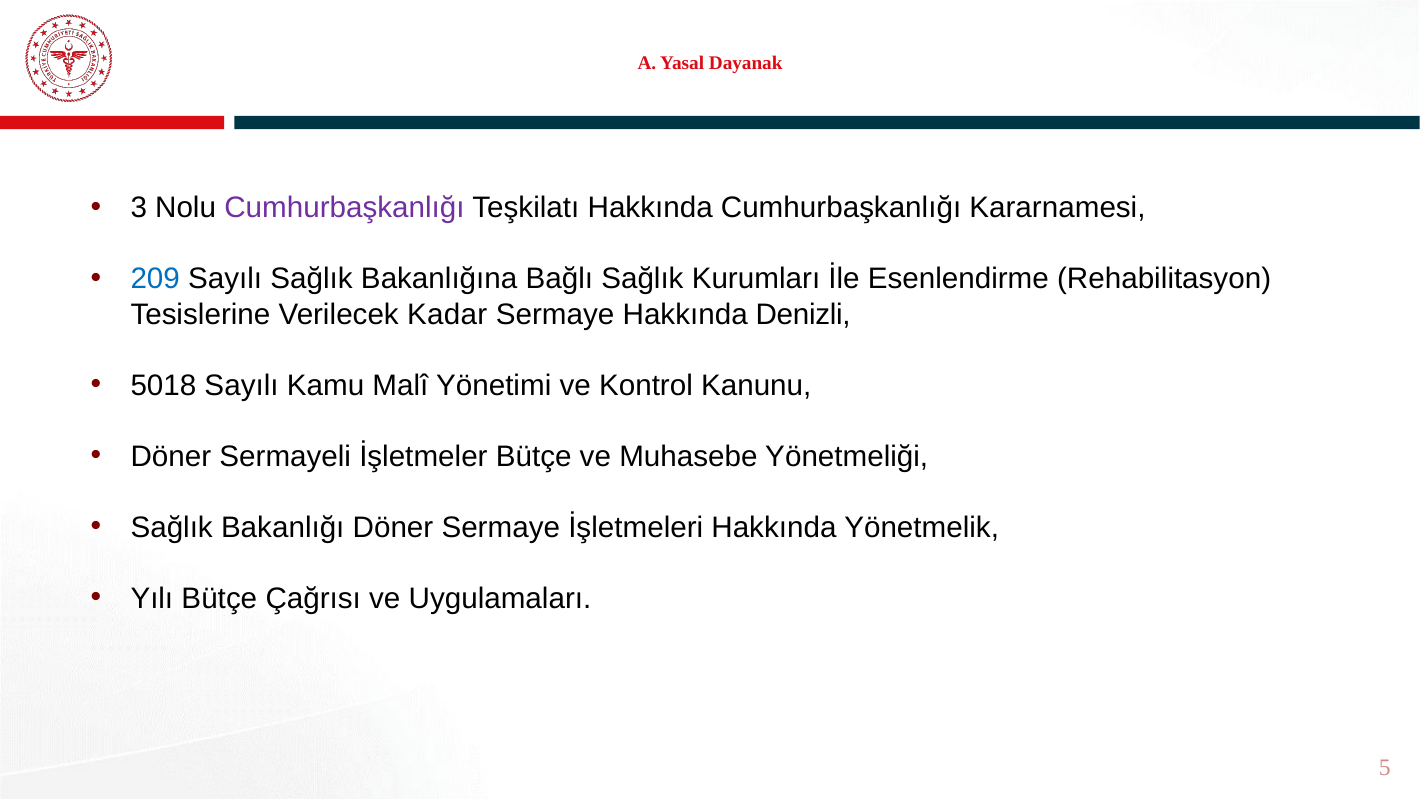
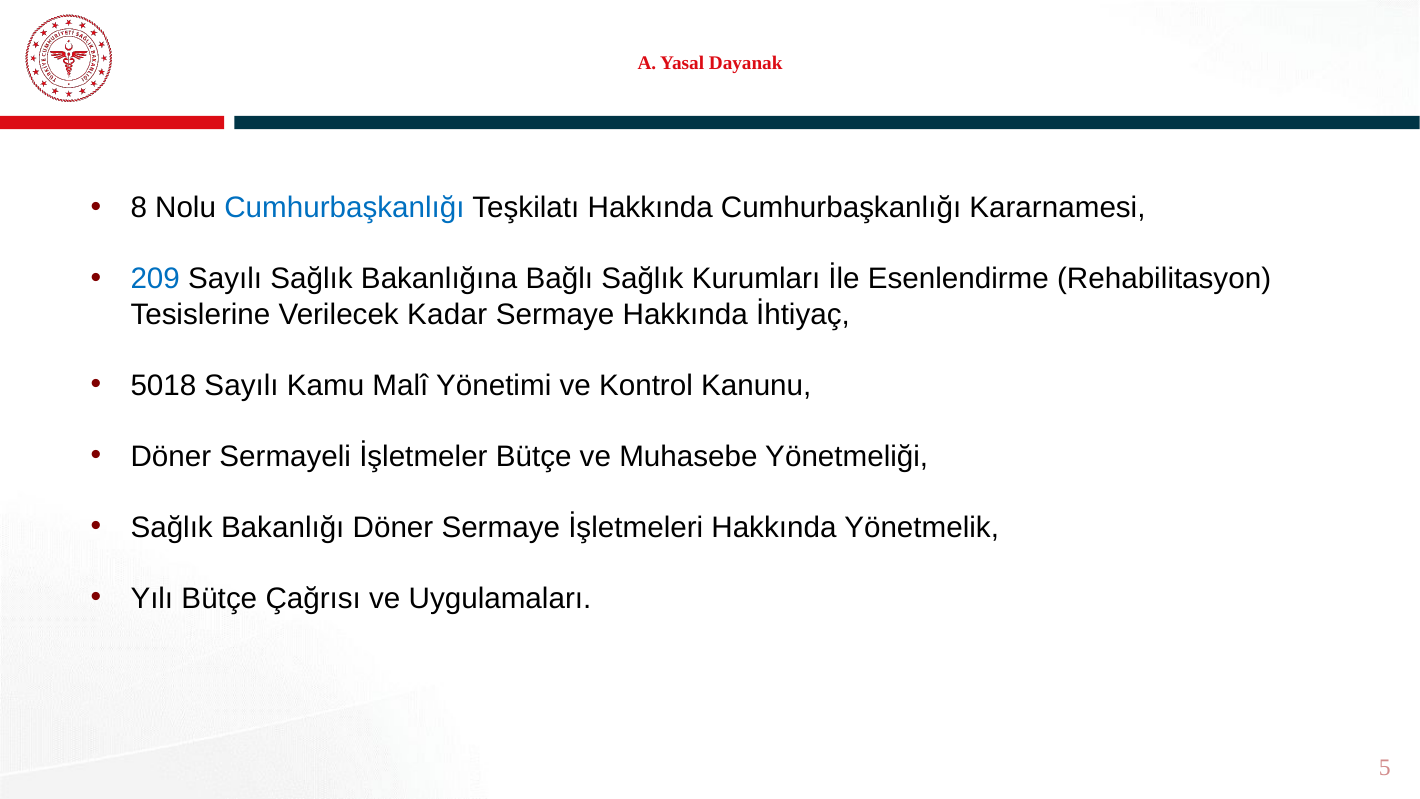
3: 3 -> 8
Cumhurbaşkanlığı at (344, 208) colour: purple -> blue
Denizli: Denizli -> İhtiyaç
